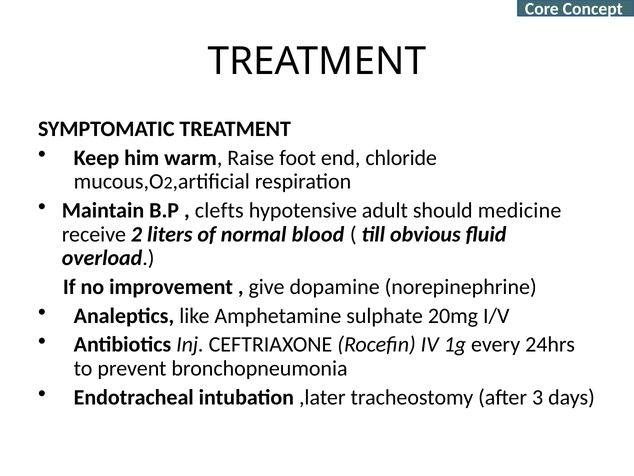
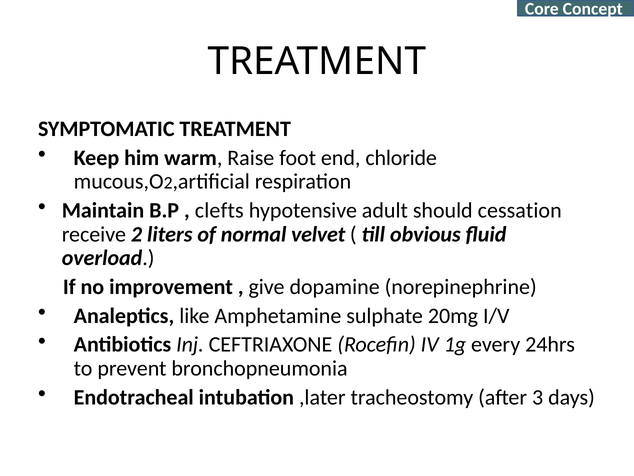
medicine: medicine -> cessation
blood: blood -> velvet
